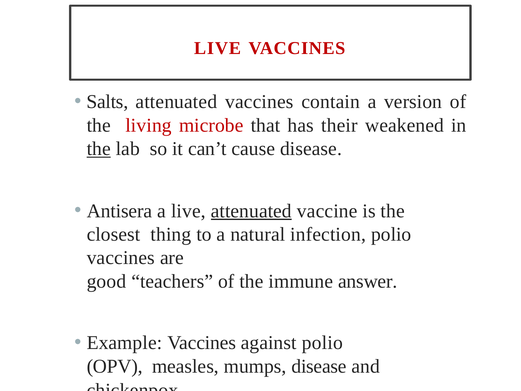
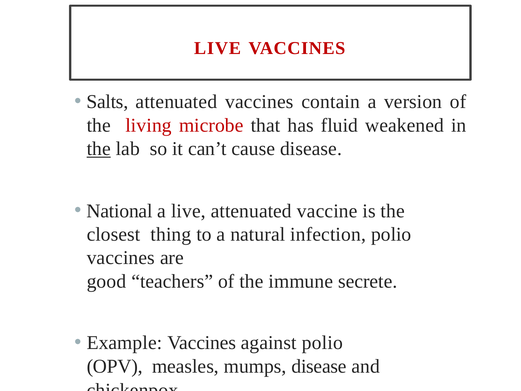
their: their -> fluid
Antisera: Antisera -> National
attenuated at (251, 211) underline: present -> none
answer: answer -> secrete
